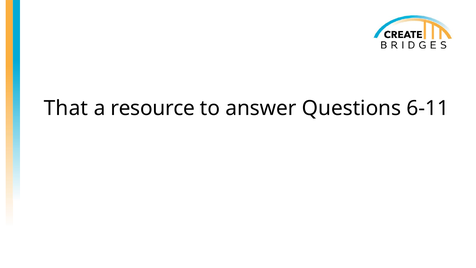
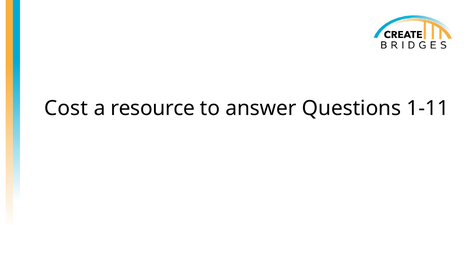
That: That -> Cost
6-11: 6-11 -> 1-11
